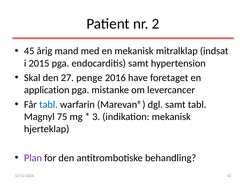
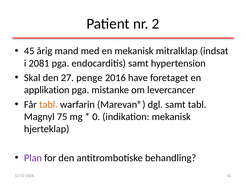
2015: 2015 -> 2081
application: application -> applikation
tabl at (48, 105) colour: blue -> orange
3: 3 -> 0
